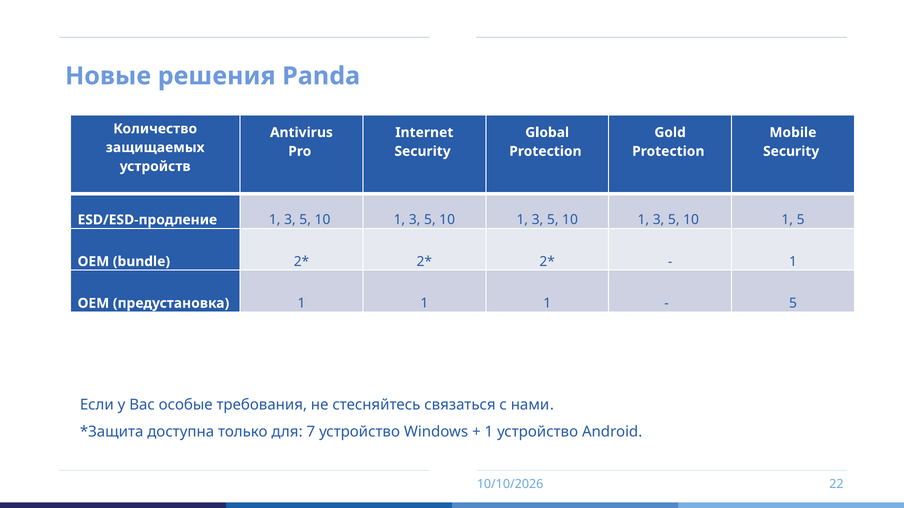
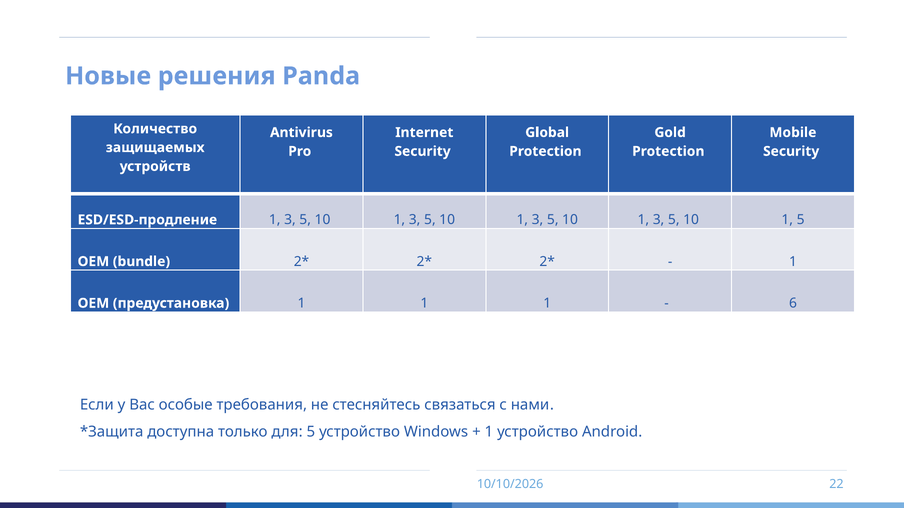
5 at (793, 304): 5 -> 6
для 7: 7 -> 5
